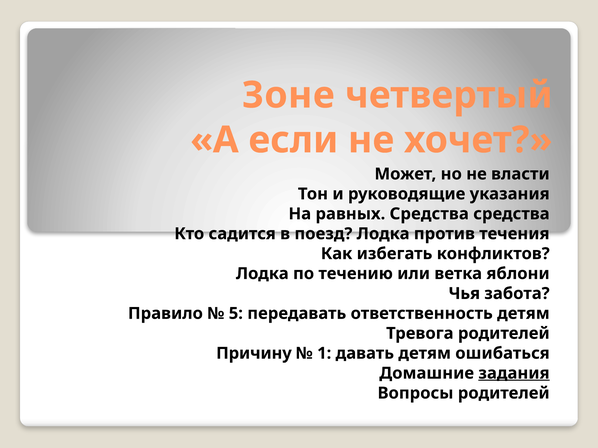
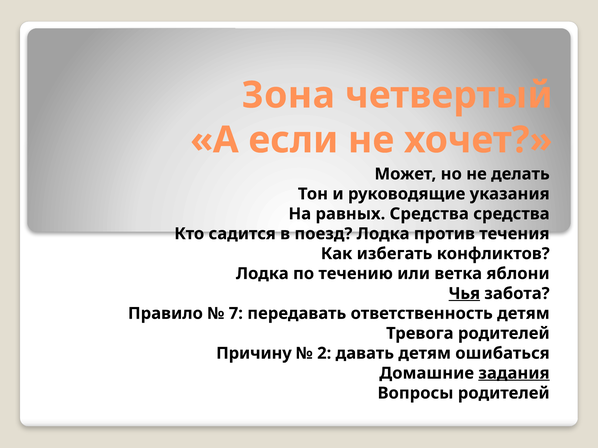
Зоне: Зоне -> Зона
власти: власти -> делать
Чья underline: none -> present
5: 5 -> 7
1: 1 -> 2
